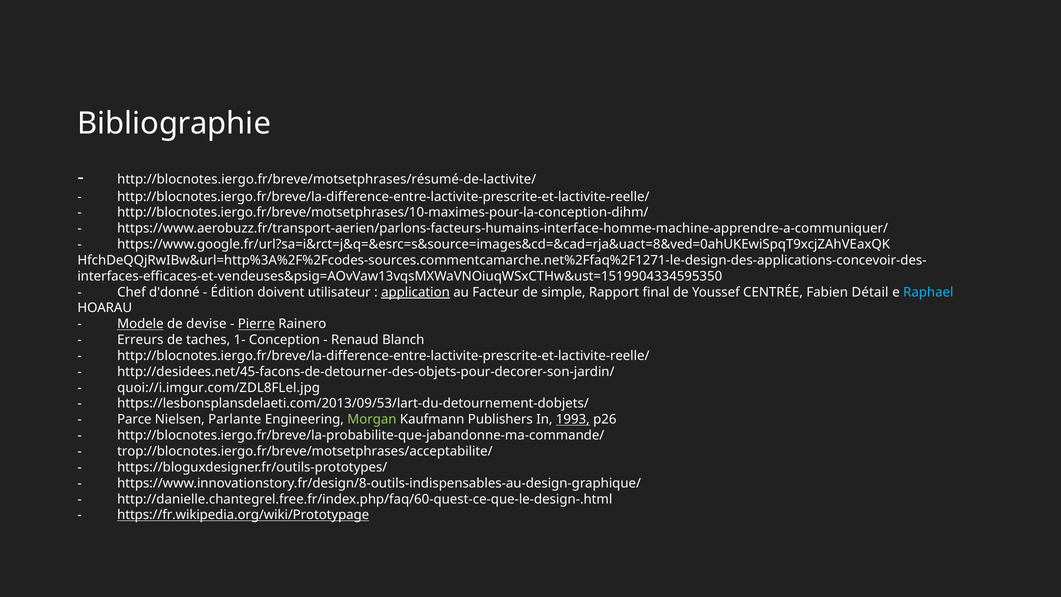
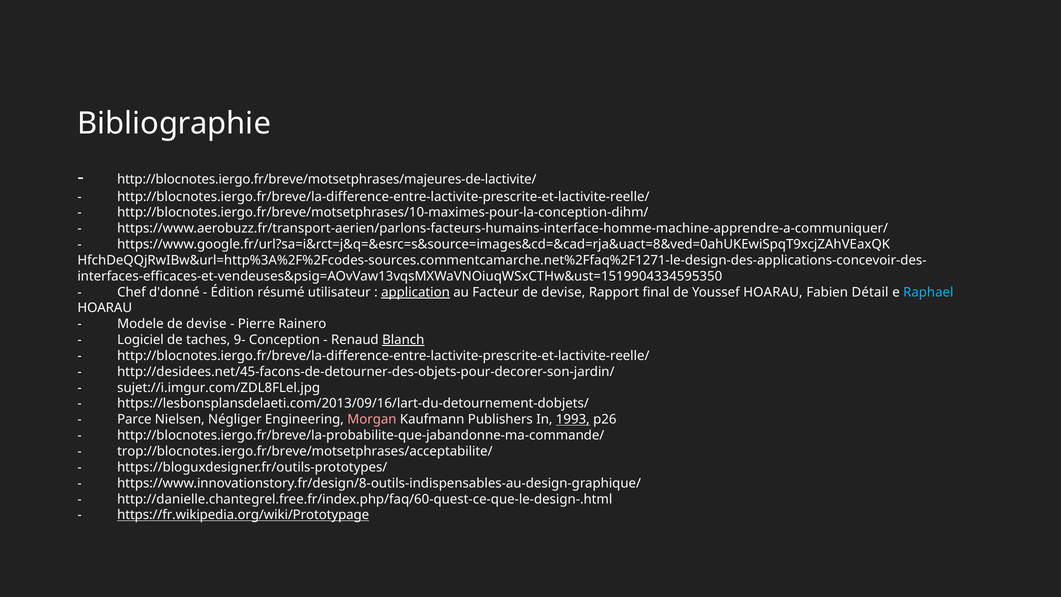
http://blocnotes.iergo.fr/breve/motsetphrases/résumé-de-lactivite/: http://blocnotes.iergo.fr/breve/motsetphrases/résumé-de-lactivite/ -> http://blocnotes.iergo.fr/breve/motsetphrases/majeures-de-lactivite/
doivent: doivent -> résumé
simple at (563, 292): simple -> devise
Youssef CENTRÉE: CENTRÉE -> HOARAU
Modele underline: present -> none
Pierre underline: present -> none
Erreurs: Erreurs -> Logiciel
1-: 1- -> 9-
Blanch underline: none -> present
quoi://i.imgur.com/ZDL8FLel.jpg: quoi://i.imgur.com/ZDL8FLel.jpg -> sujet://i.imgur.com/ZDL8FLel.jpg
https://lesbonsplansdelaeti.com/2013/09/53/lart-du-detournement-dobjets/: https://lesbonsplansdelaeti.com/2013/09/53/lart-du-detournement-dobjets/ -> https://lesbonsplansdelaeti.com/2013/09/16/lart-du-detournement-dobjets/
Parlante: Parlante -> Négliger
Morgan colour: light green -> pink
